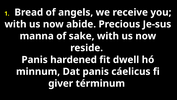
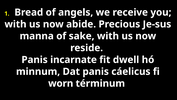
hardened: hardened -> incarnate
giver: giver -> worn
